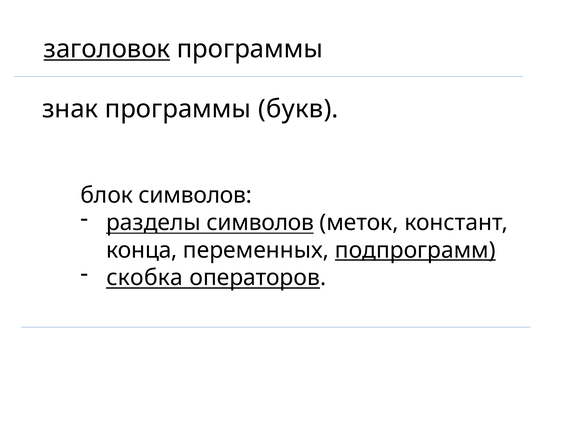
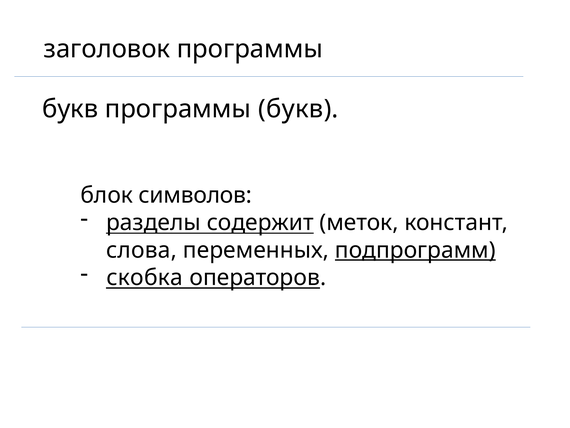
заголовок underline: present -> none
знак at (70, 109): знак -> букв
разделы символов: символов -> содержит
конца: конца -> слова
